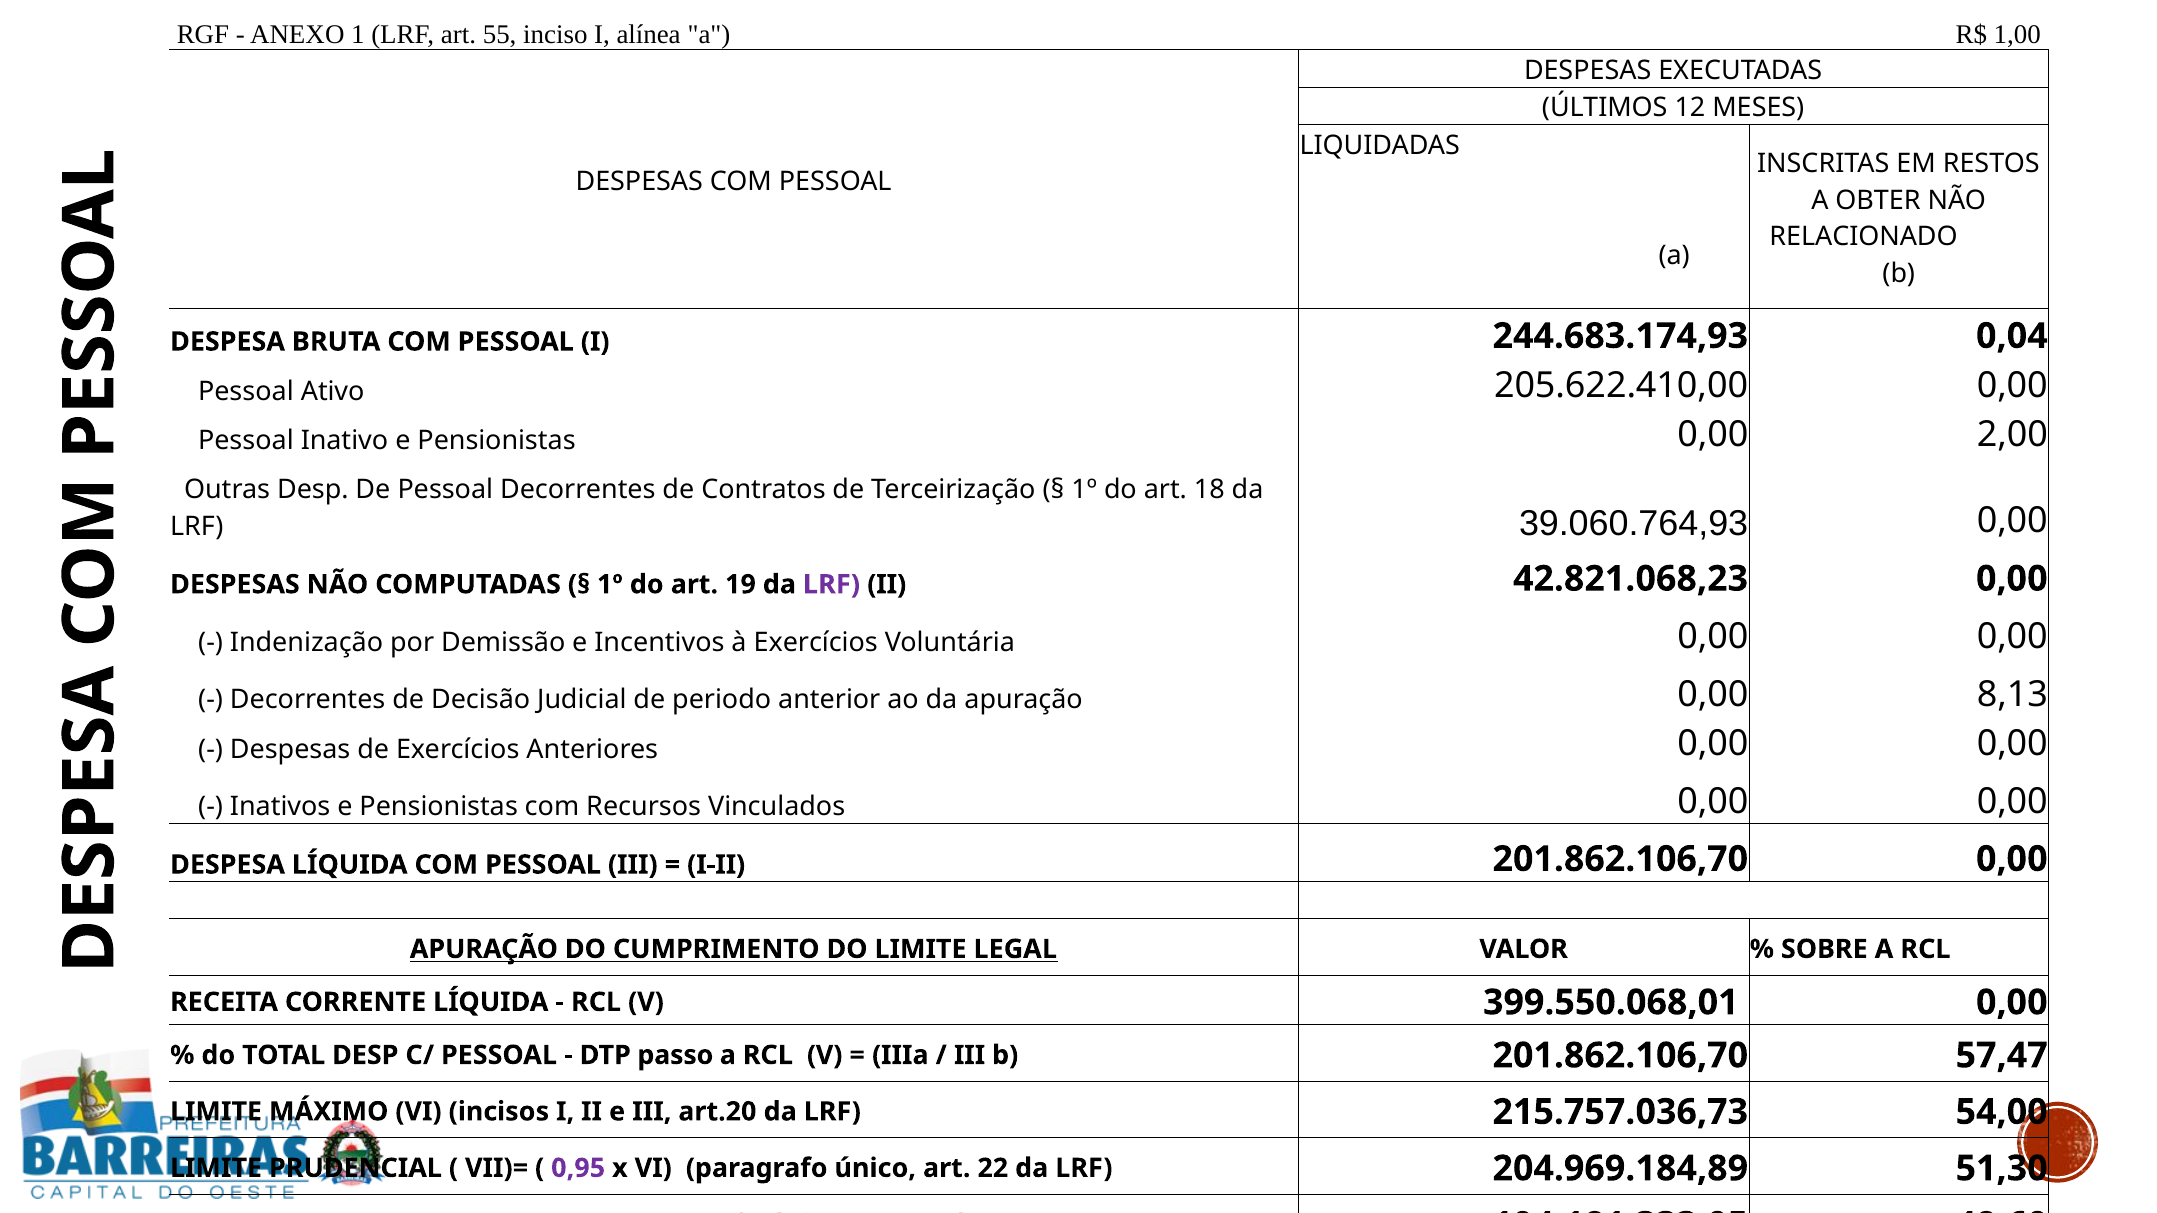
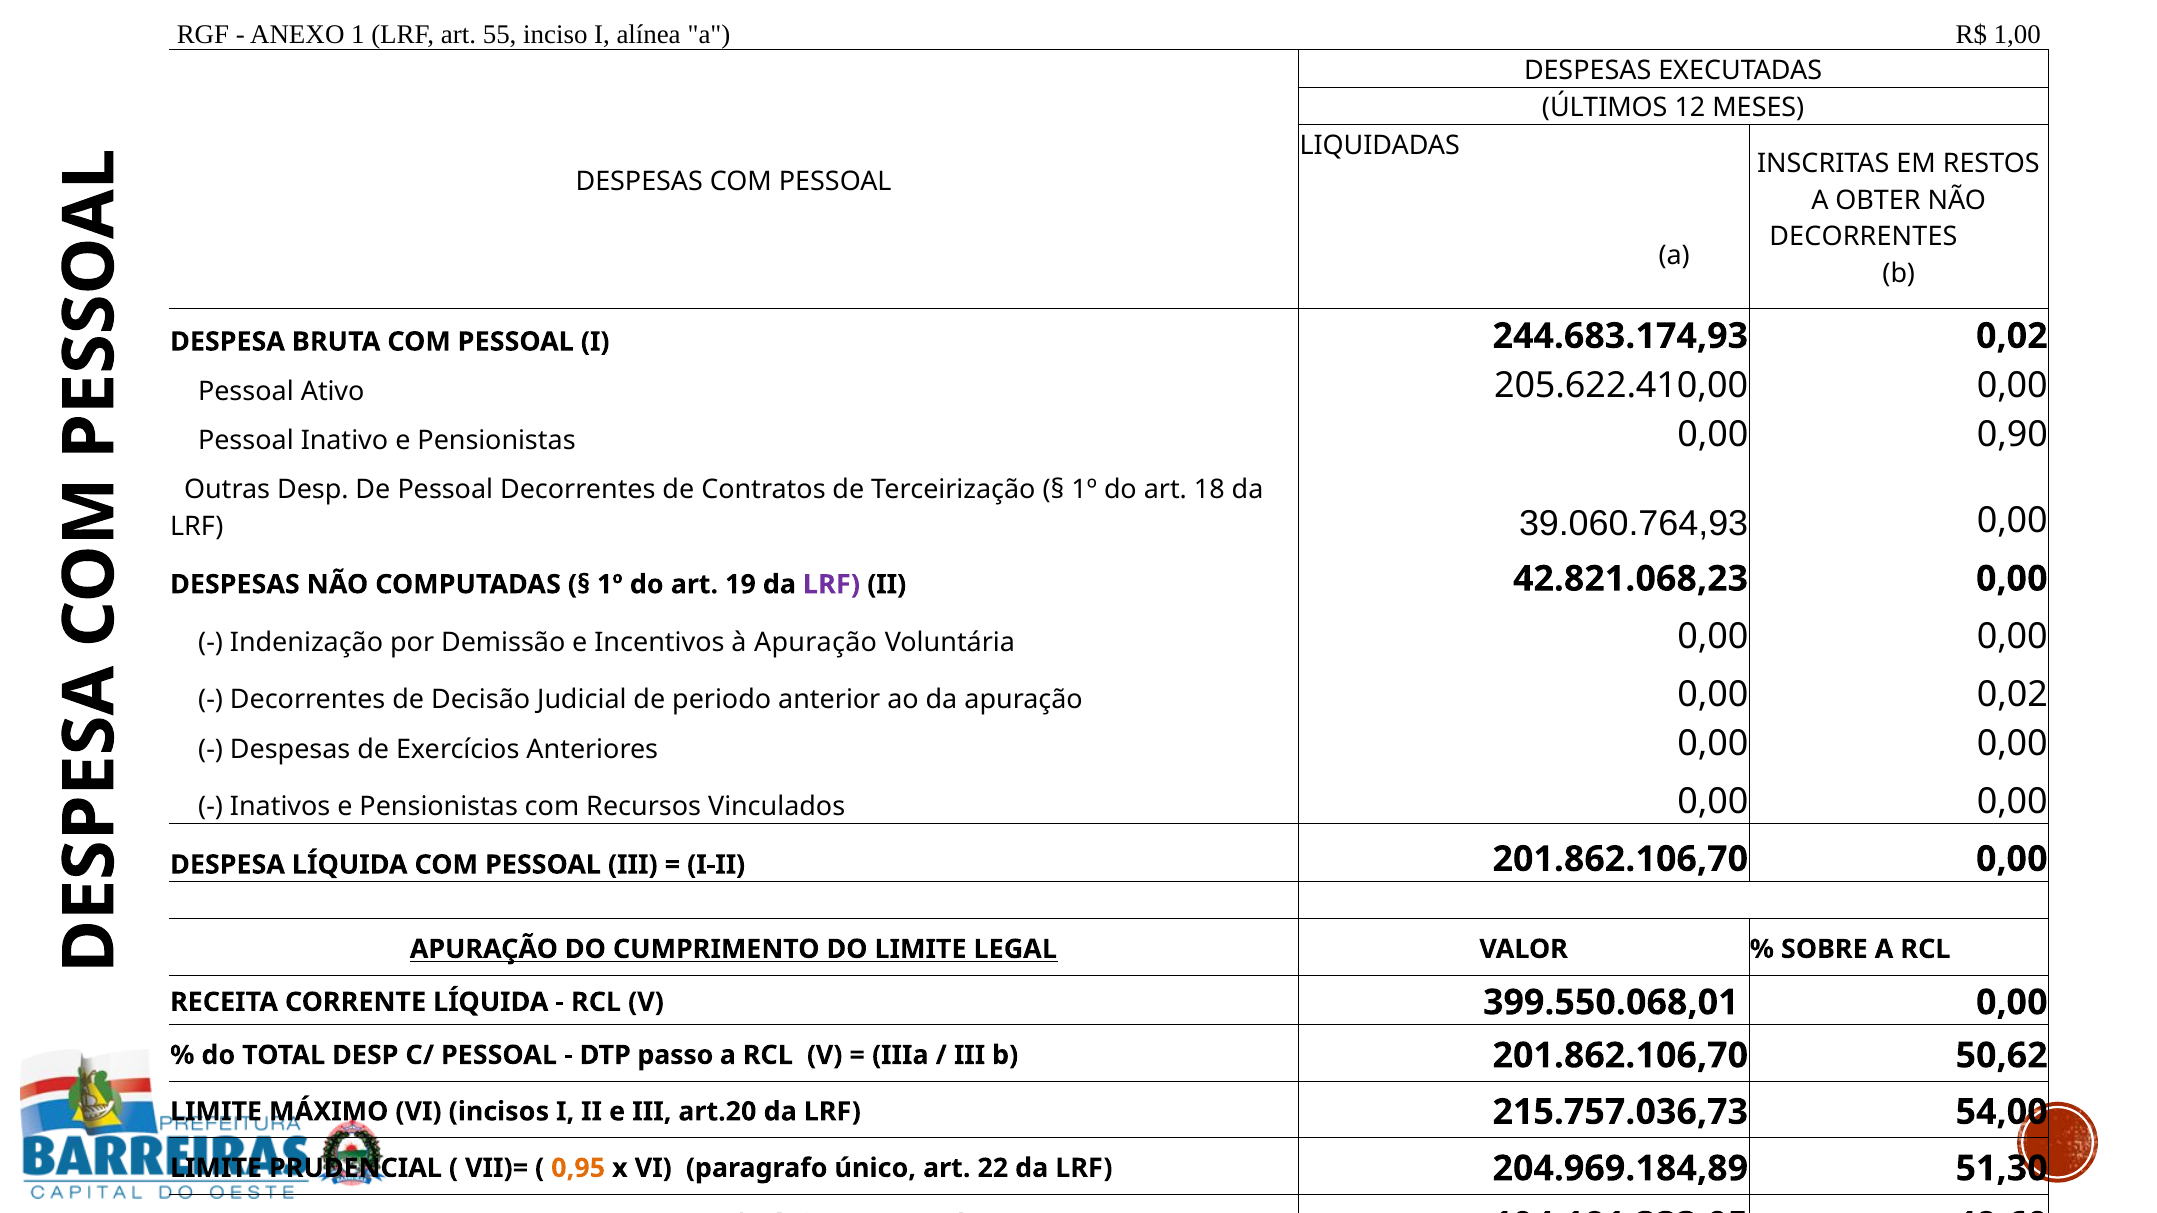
RELACIONADO at (1864, 237): RELACIONADO -> DECORRENTES
244.683.174,93 0,04: 0,04 -> 0,02
2,00: 2,00 -> 0,90
à Exercícios: Exercícios -> Apuração
0,00 8,13: 8,13 -> 0,02
57,47: 57,47 -> 50,62
0,95 at (578, 1169) colour: purple -> orange
